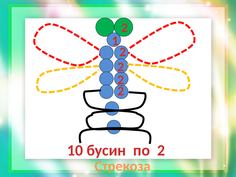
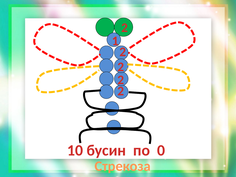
по 2: 2 -> 0
